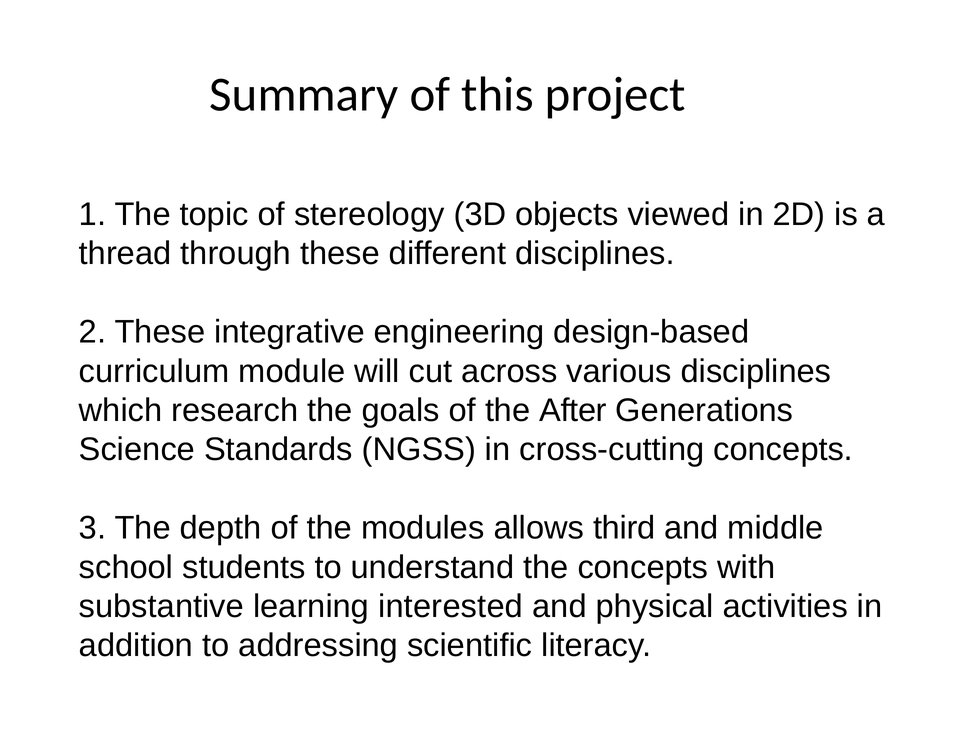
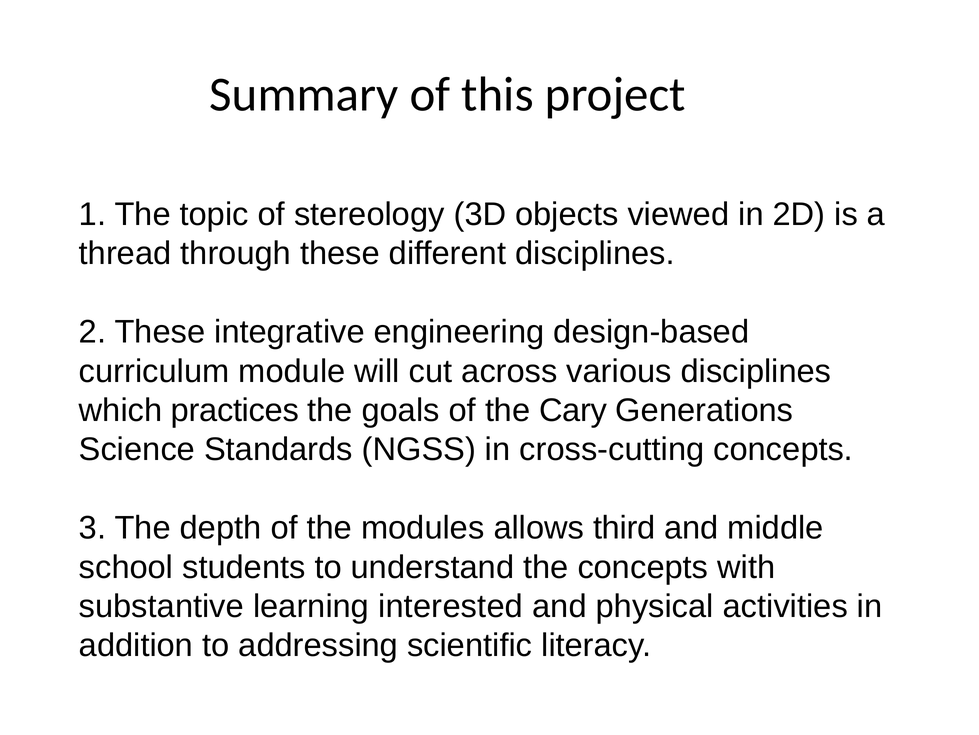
research: research -> practices
After: After -> Cary
